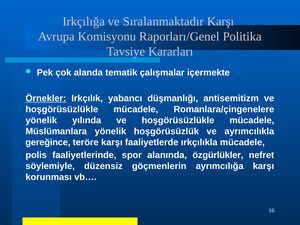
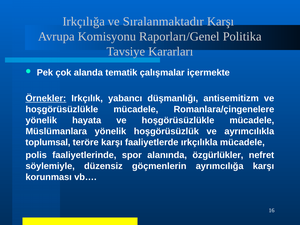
yılında: yılında -> hayata
gereğince: gereğince -> toplumsal
